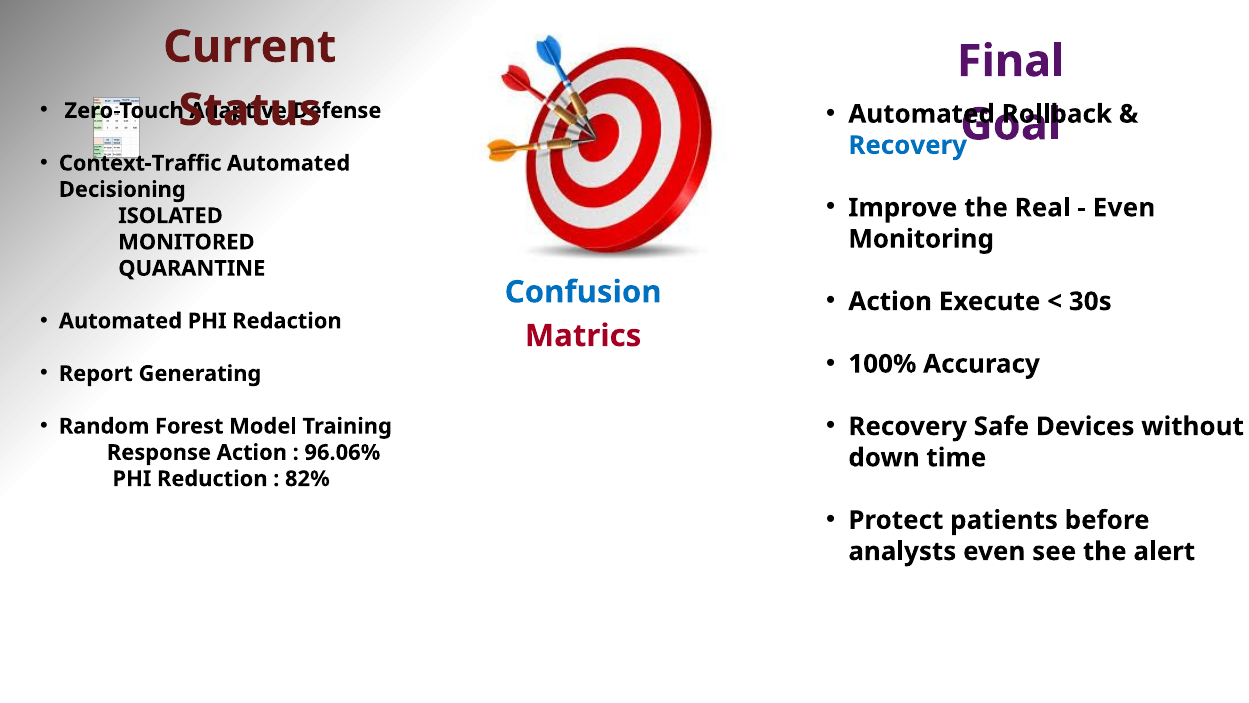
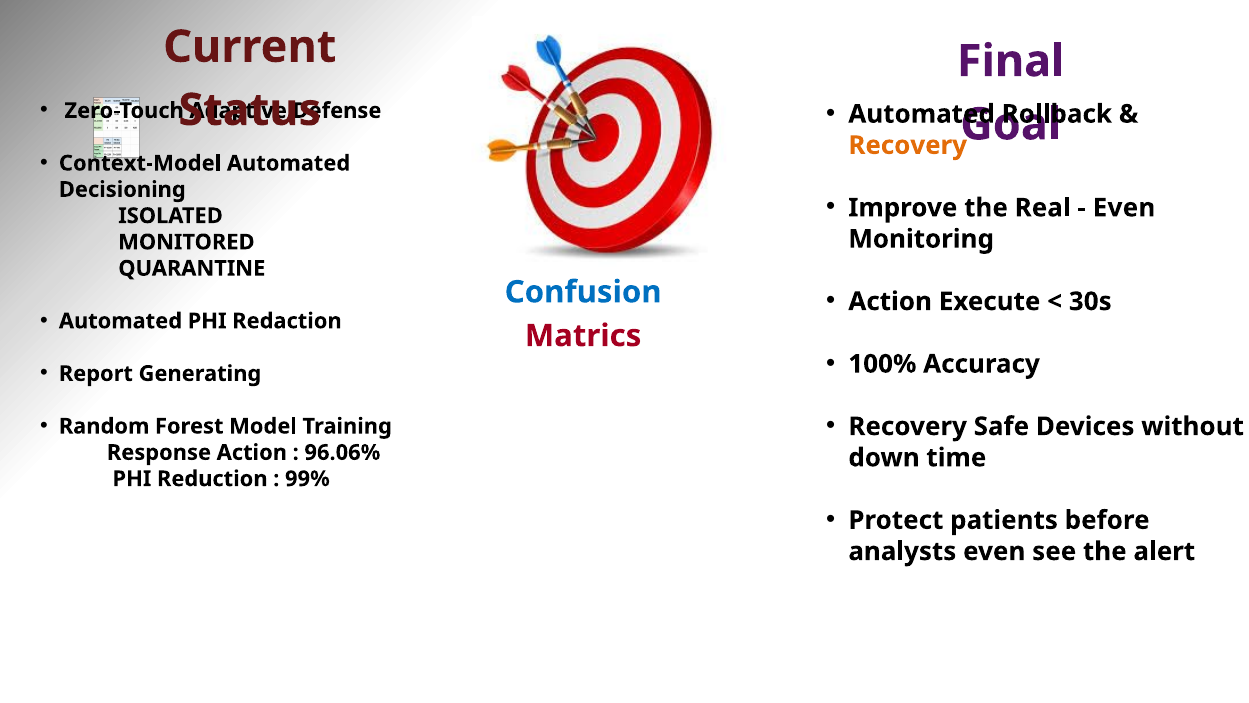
Recovery at (908, 145) colour: blue -> orange
Context-Traffic: Context-Traffic -> Context-Model
82%: 82% -> 99%
